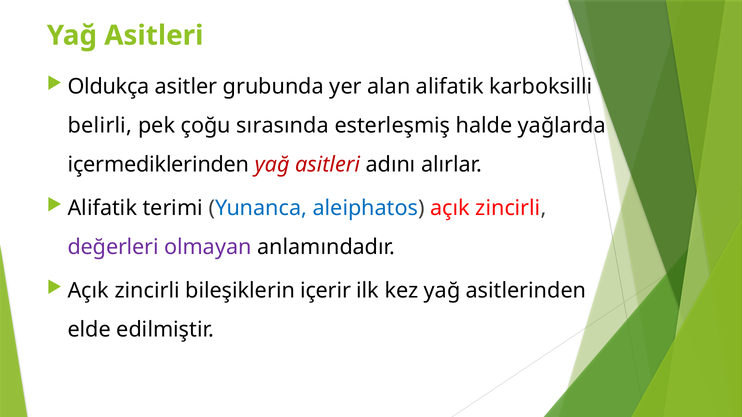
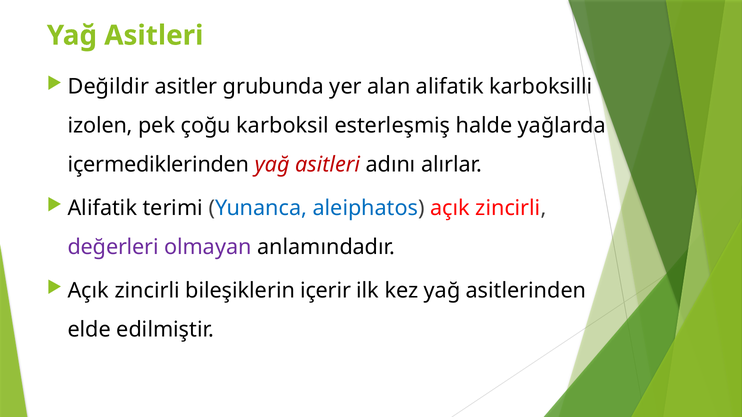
Oldukça: Oldukça -> Değildir
belirli: belirli -> izolen
sırasında: sırasında -> karboksil
